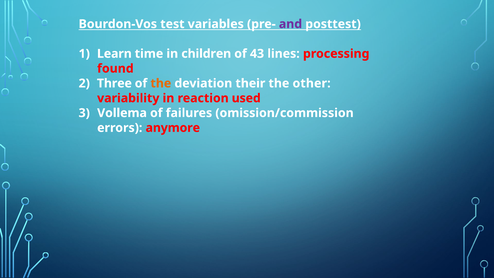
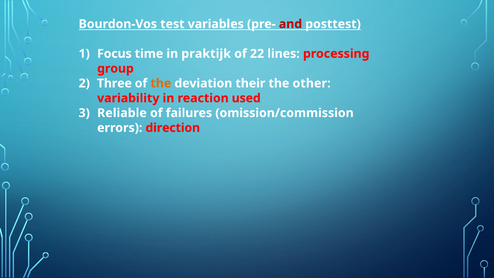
and colour: purple -> red
Learn: Learn -> Focus
children: children -> praktijk
43: 43 -> 22
found: found -> group
Vollema: Vollema -> Reliable
anymore: anymore -> direction
